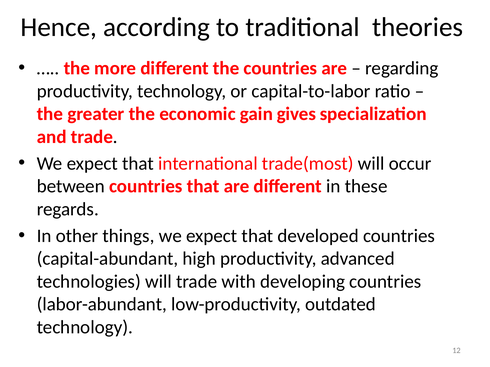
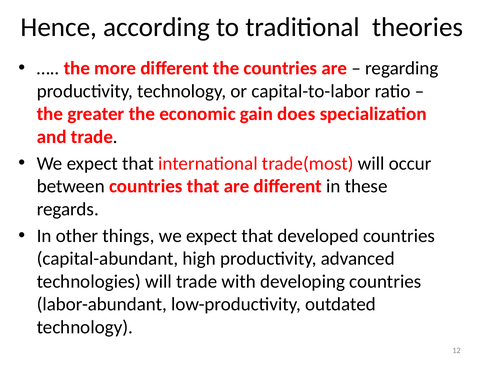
gives: gives -> does
